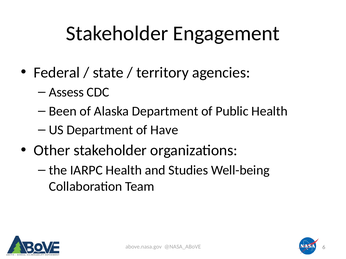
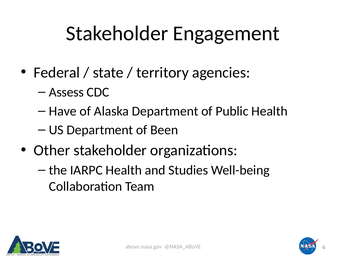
Been: Been -> Have
Have: Have -> Been
